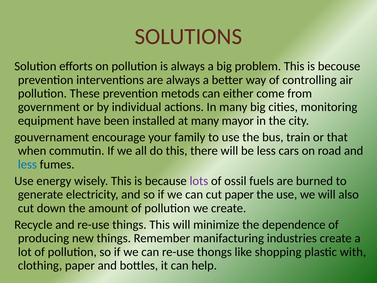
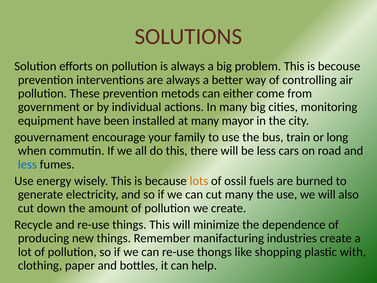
that: that -> long
lots colour: purple -> orange
cut paper: paper -> many
